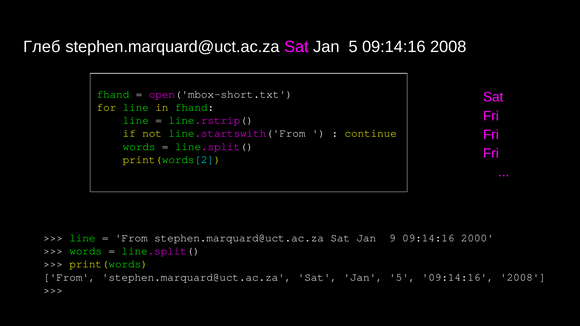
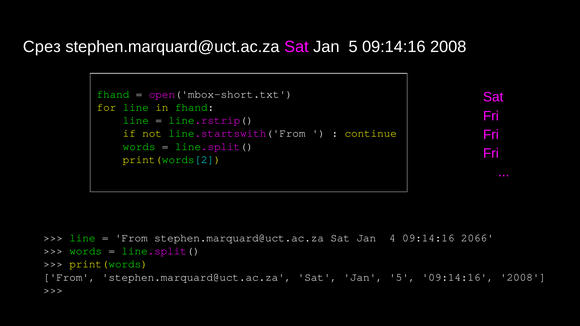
Глеб: Глеб -> Срез
9: 9 -> 4
2000: 2000 -> 2066
